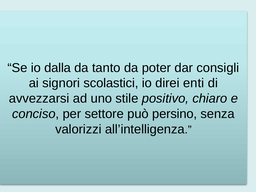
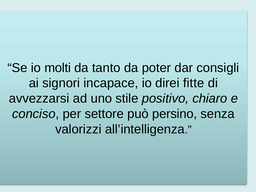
dalla: dalla -> molti
scolastici: scolastici -> incapace
enti: enti -> fitte
